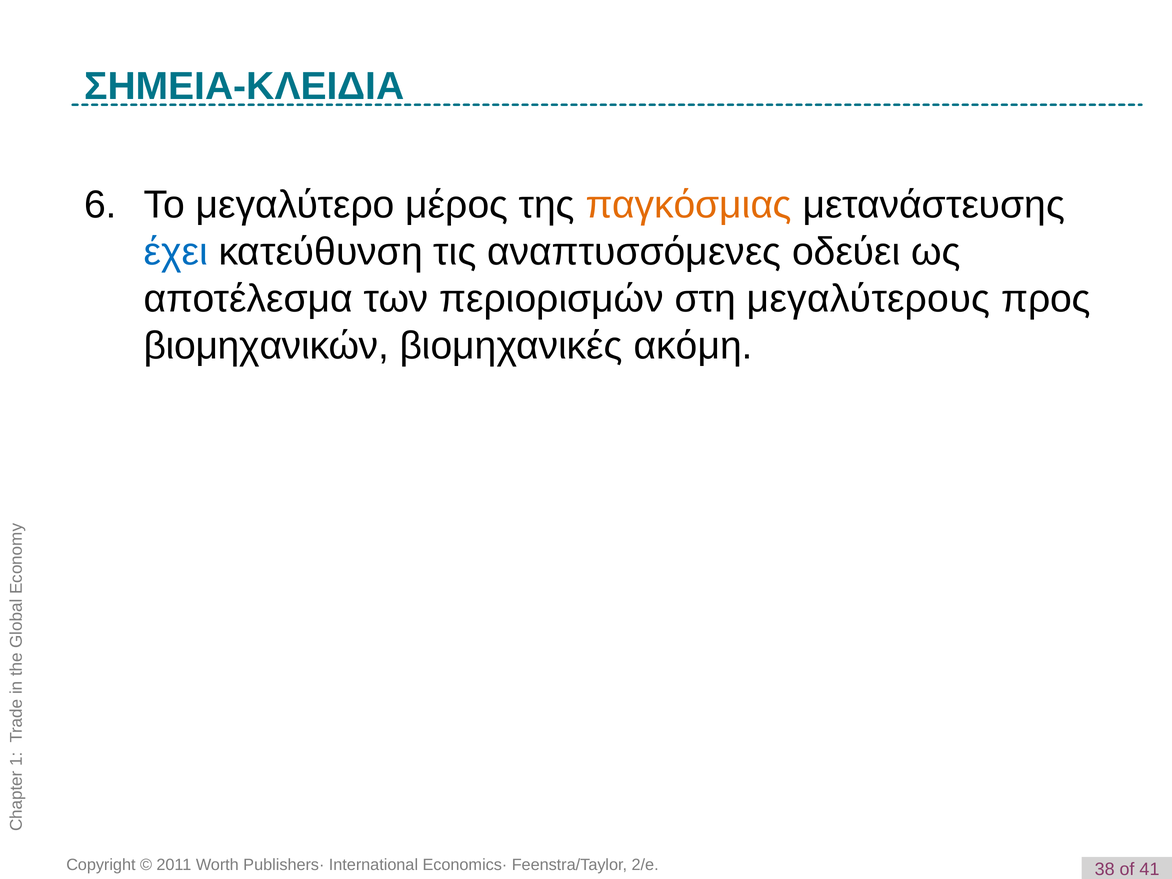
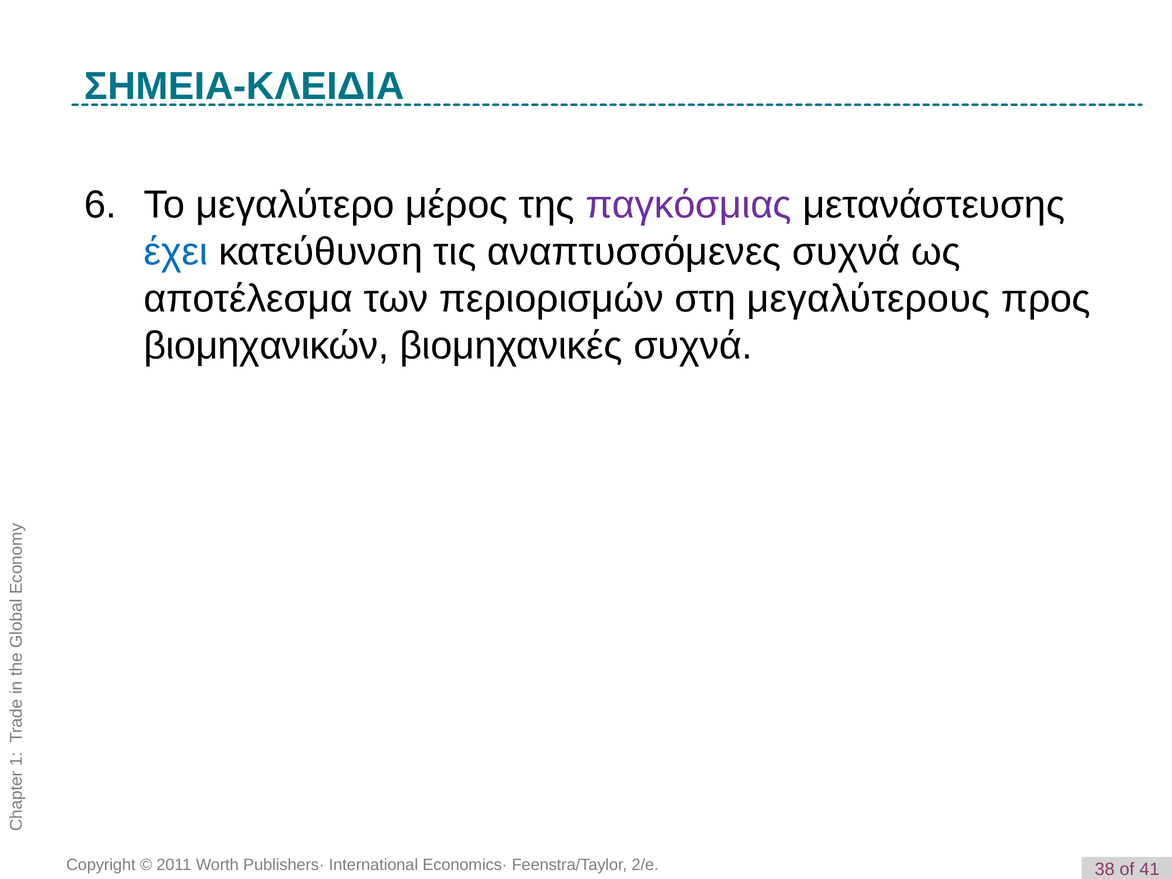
παγκόσμιας colour: orange -> purple
αναπτυσσόμενες οδεύει: οδεύει -> συχνά
βιομηχανικές ακόμη: ακόμη -> συχνά
